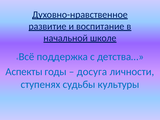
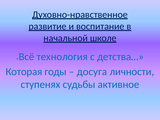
поддержка: поддержка -> технология
Аспекты: Аспекты -> Которая
культуры: культуры -> активное
